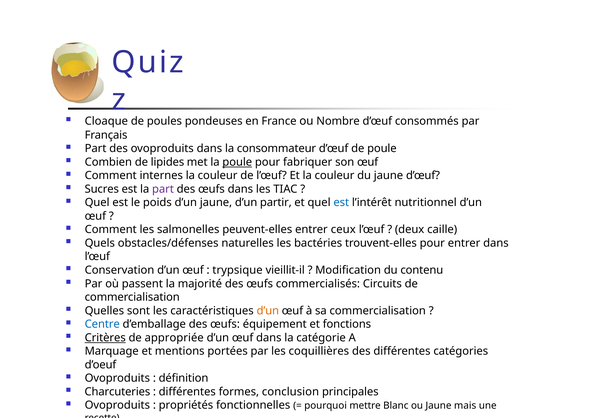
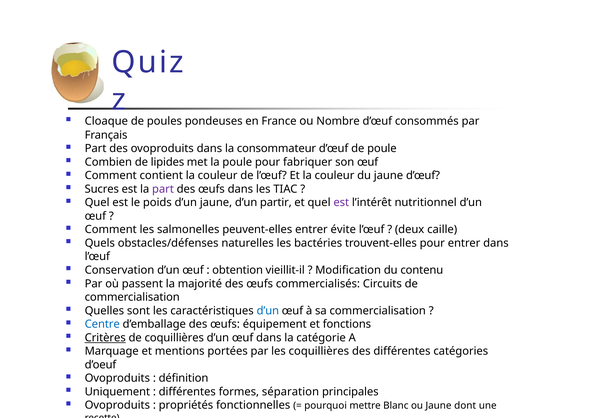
poule at (237, 162) underline: present -> none
internes: internes -> contient
est at (341, 202) colour: blue -> purple
ceux: ceux -> évite
trypsique: trypsique -> obtention
d’un at (268, 310) colour: orange -> blue
de appropriée: appropriée -> coquillières
Charcuteries: Charcuteries -> Uniquement
conclusion: conclusion -> séparation
mais: mais -> dont
